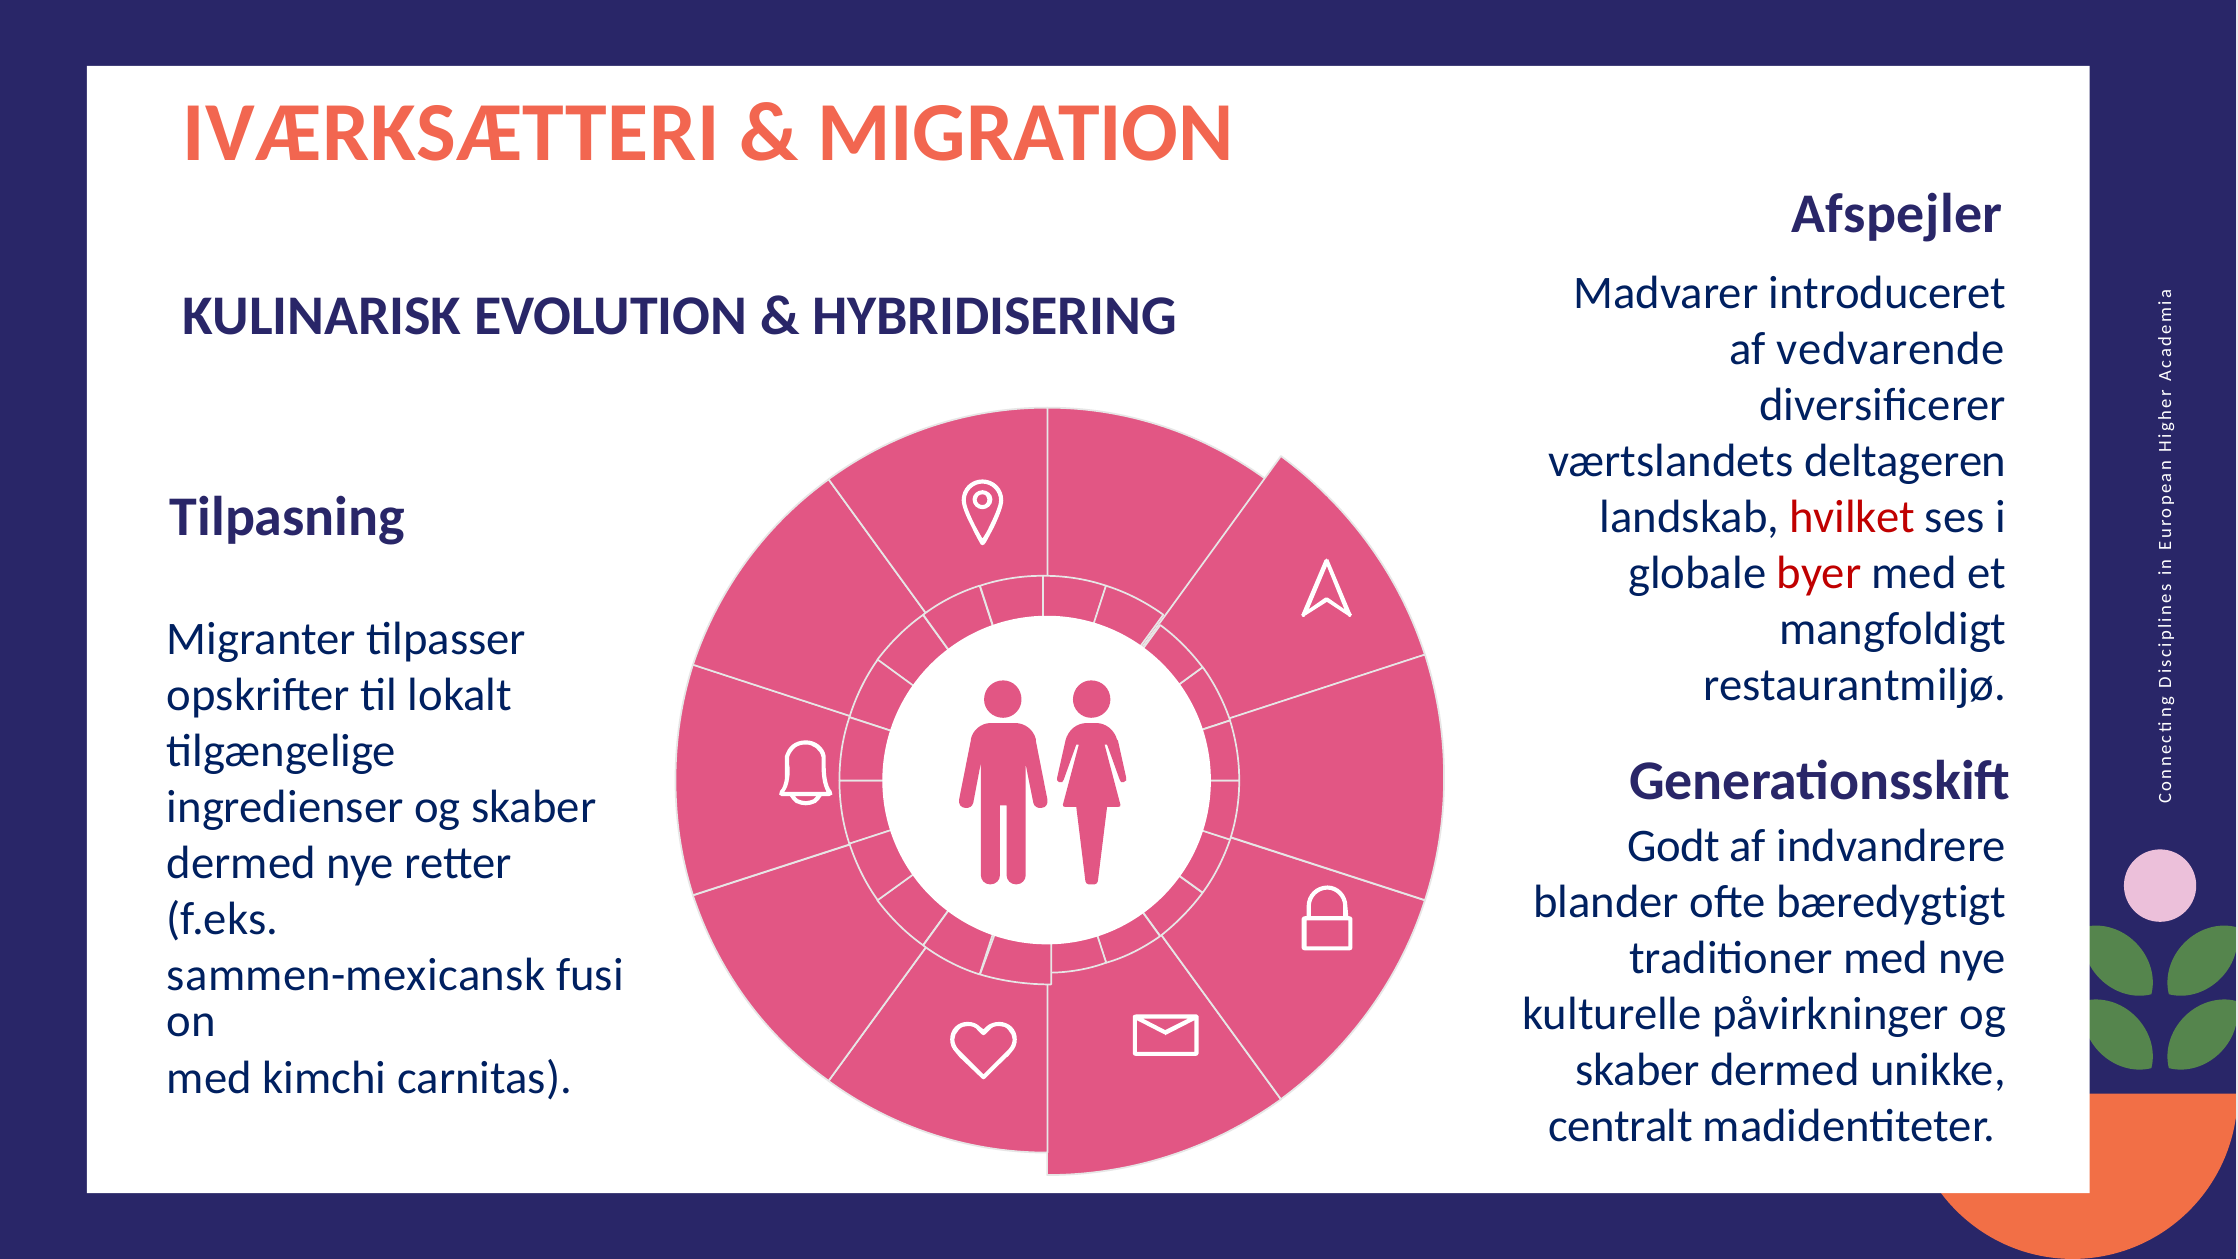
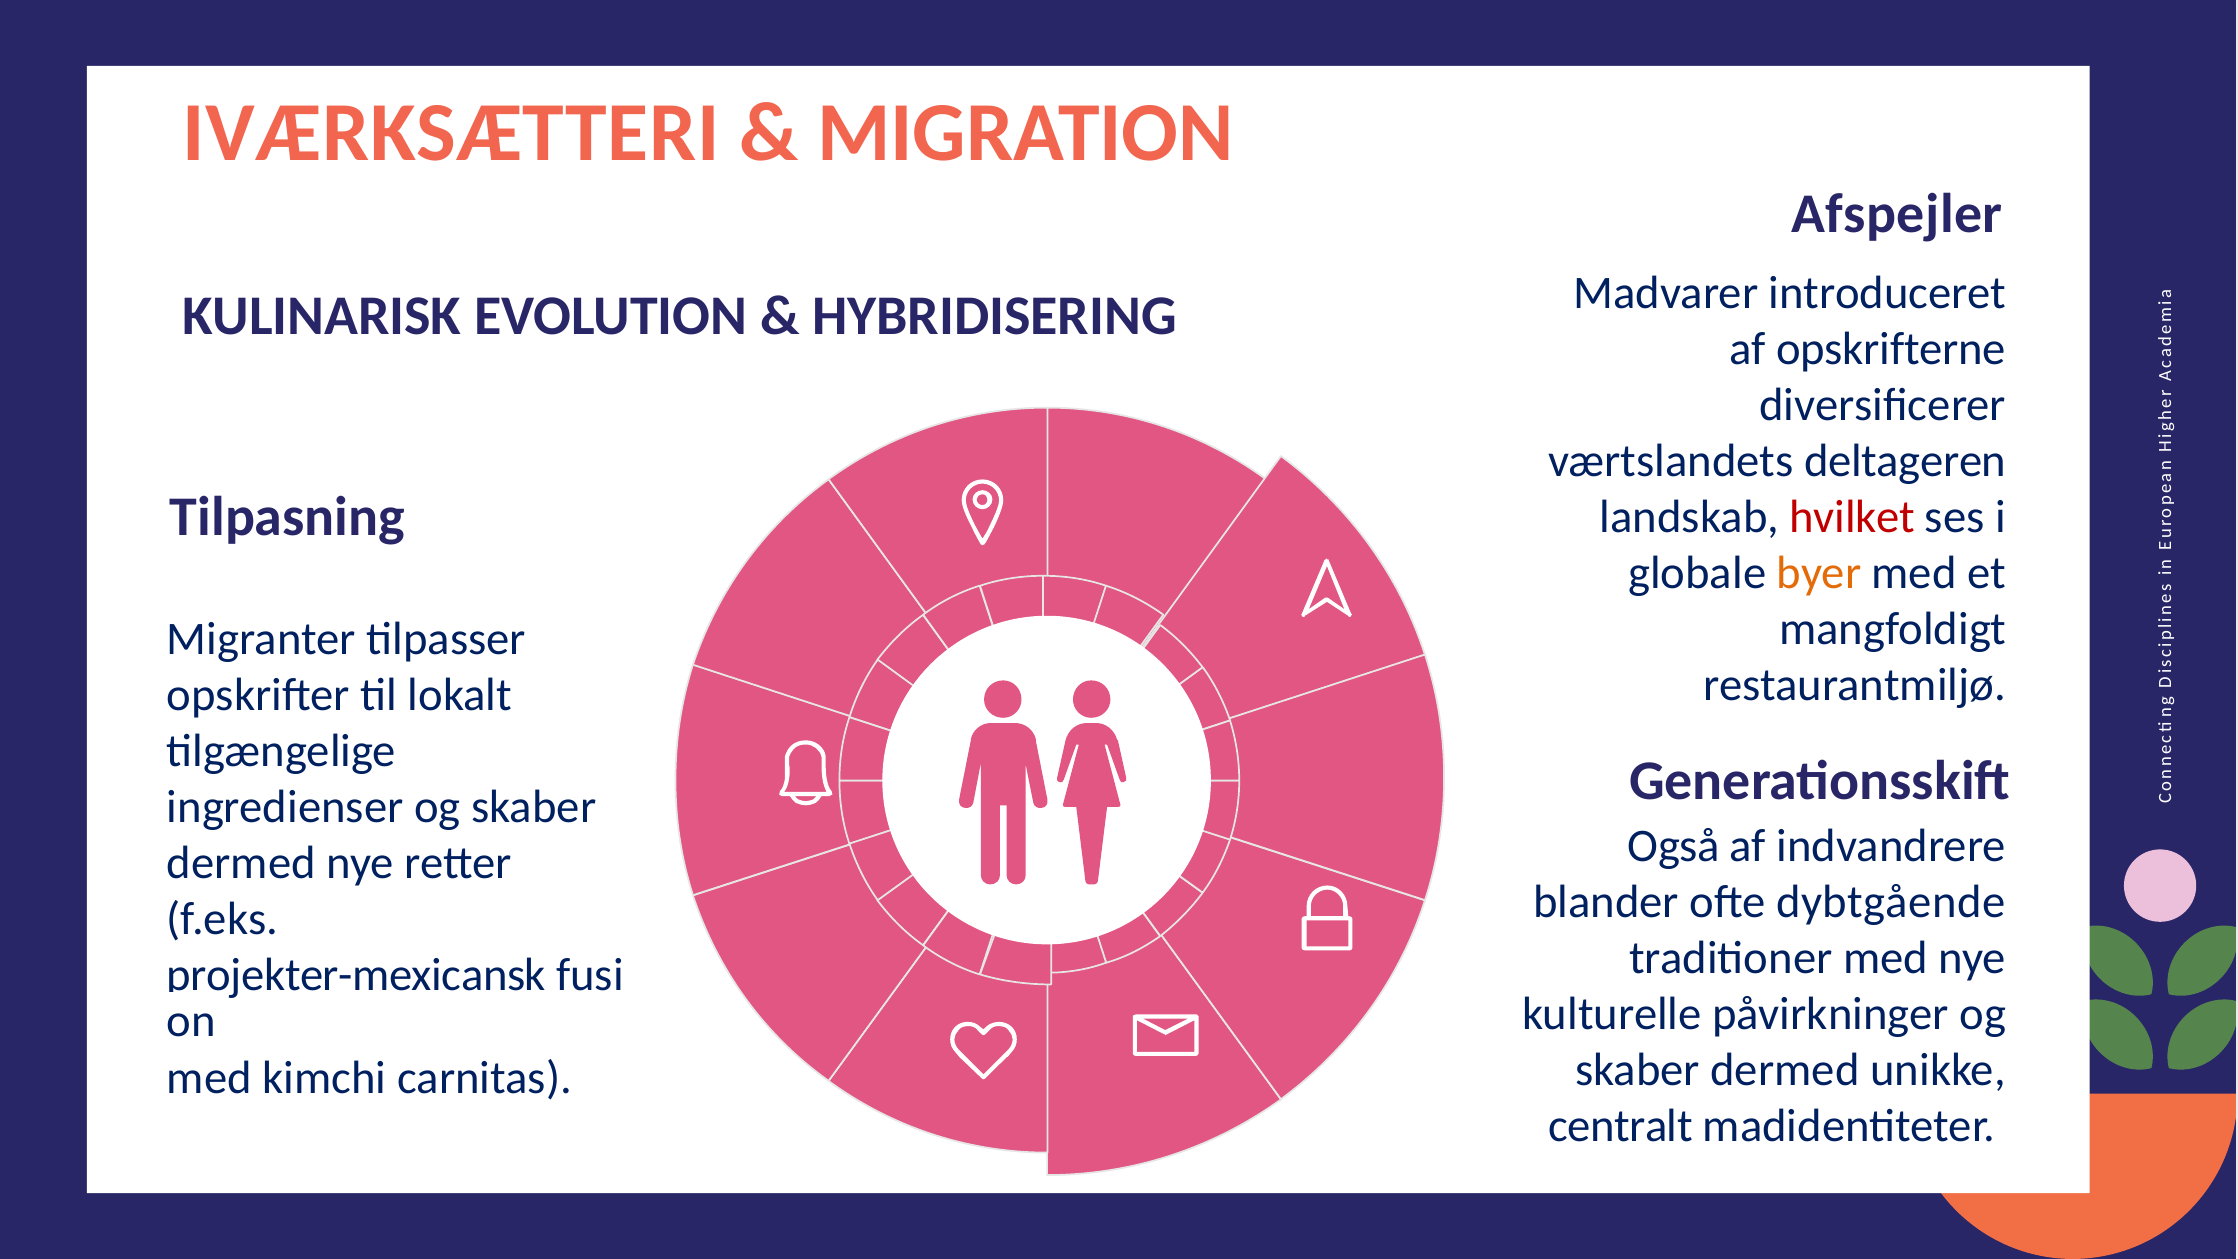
vedvarende: vedvarende -> opskrifterne
byer colour: red -> orange
Godt: Godt -> Også
bæredygtigt: bæredygtigt -> dybtgående
sammen-mexicansk: sammen-mexicansk -> projekter-mexicansk
